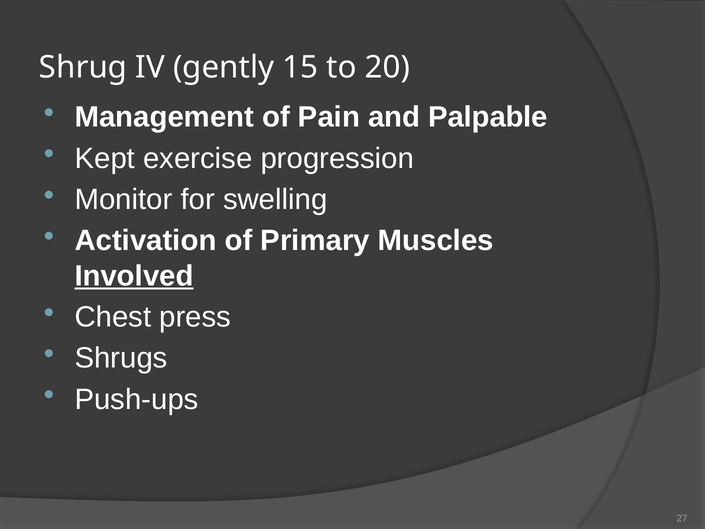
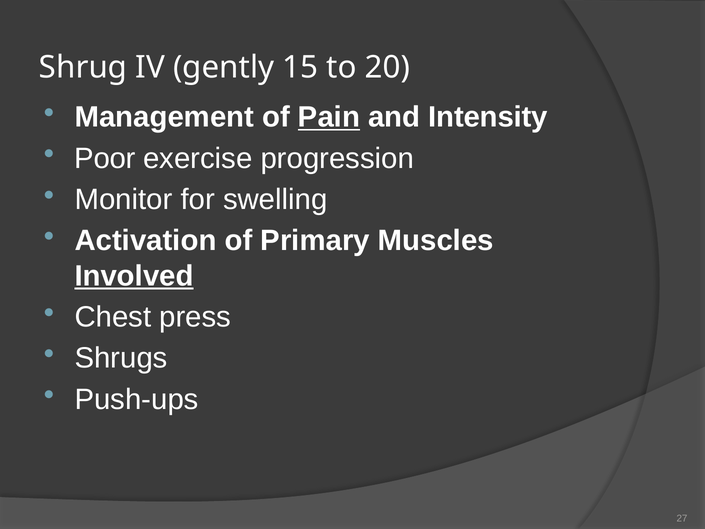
Pain underline: none -> present
Palpable: Palpable -> Intensity
Kept: Kept -> Poor
